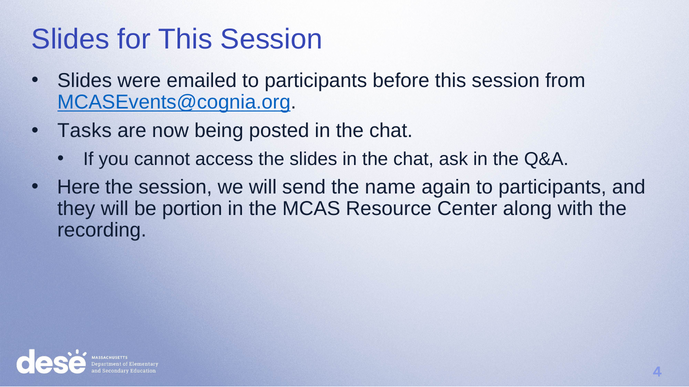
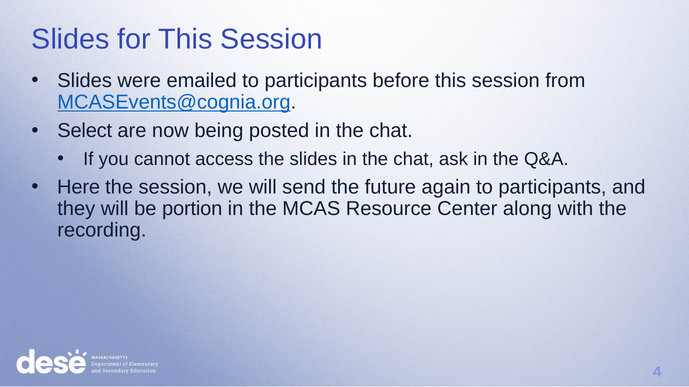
Tasks: Tasks -> Select
name: name -> future
